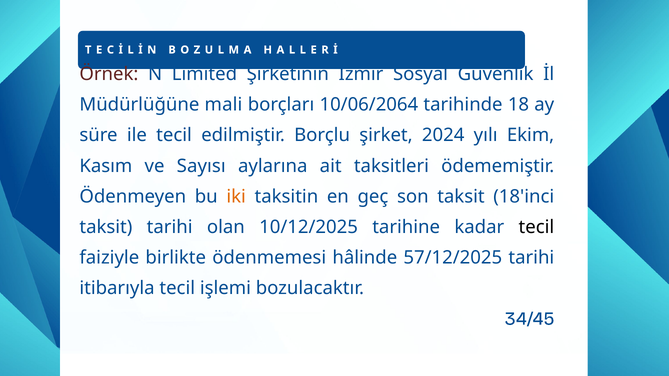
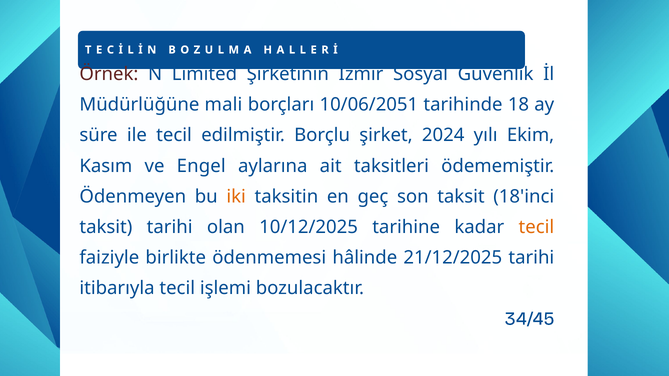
10/06/2064: 10/06/2064 -> 10/06/2051
Sayısı: Sayısı -> Engel
tecil at (536, 227) colour: black -> orange
57/12/2025: 57/12/2025 -> 21/12/2025
